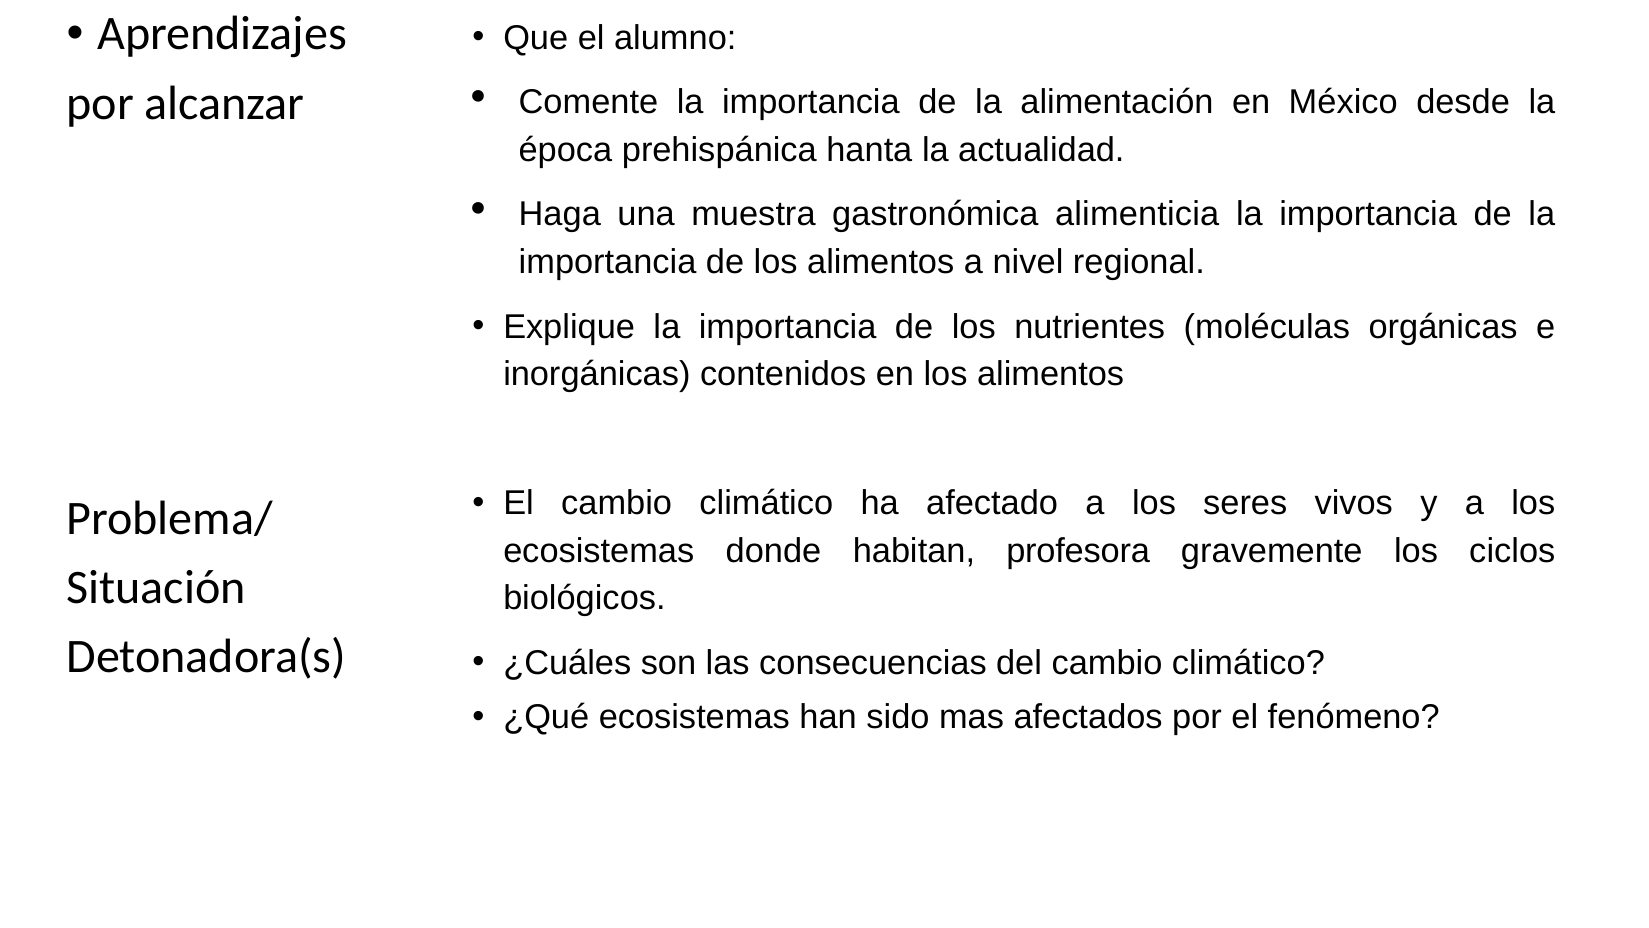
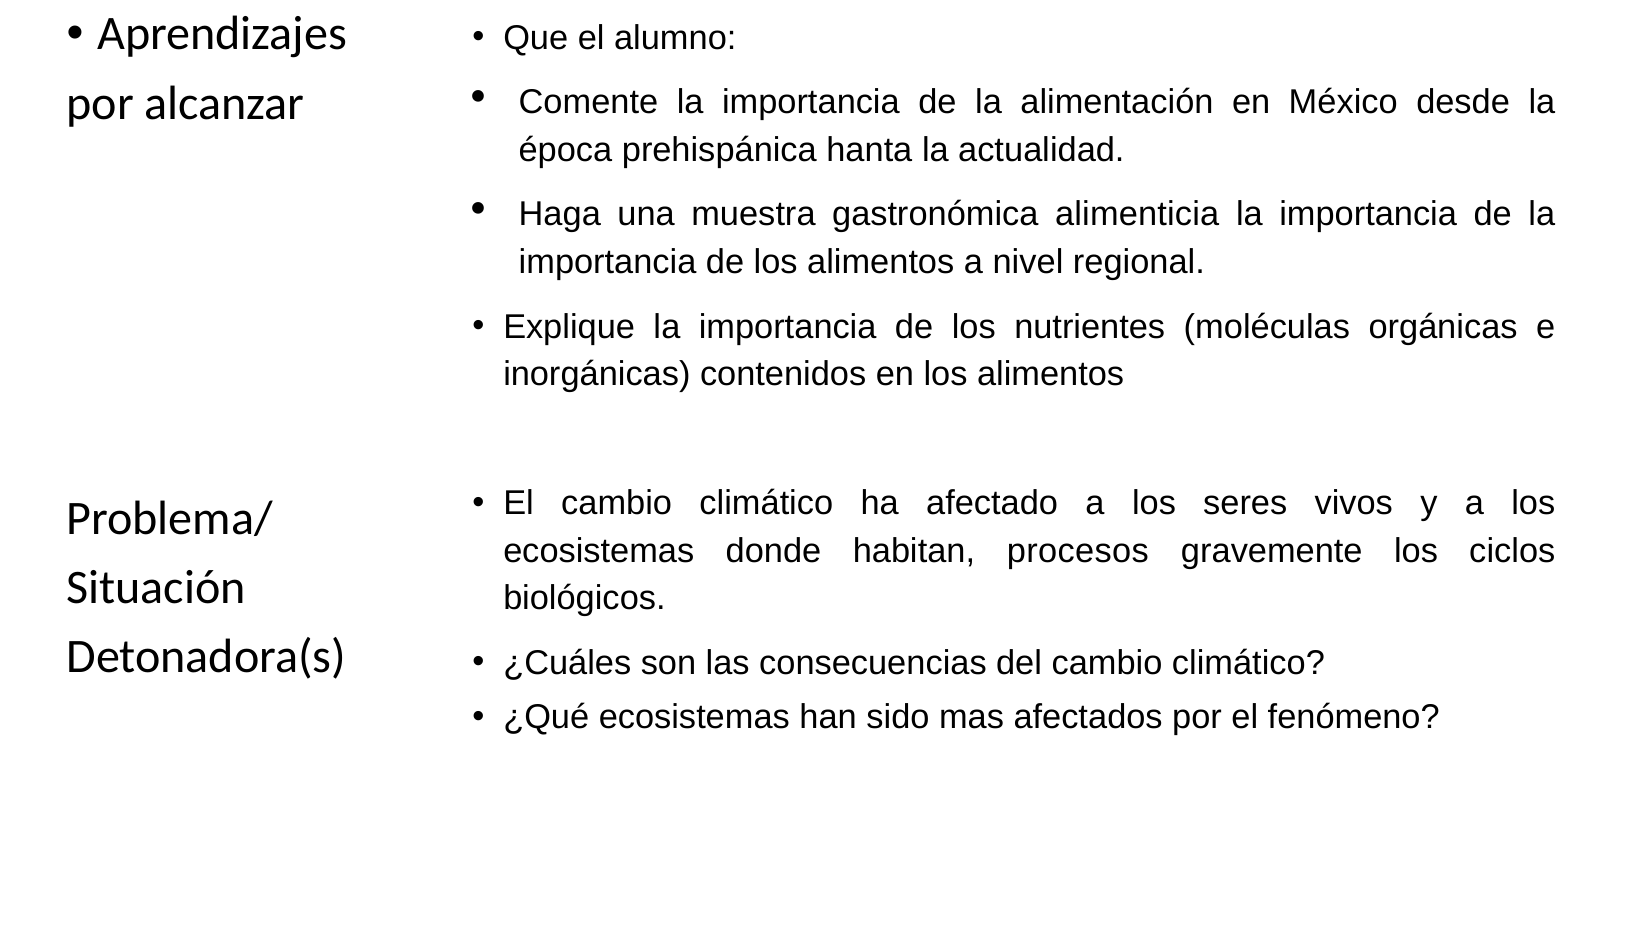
profesora: profesora -> procesos
